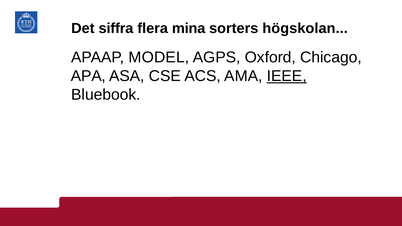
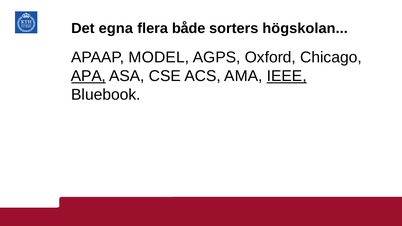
siffra: siffra -> egna
mina: mina -> både
APA underline: none -> present
